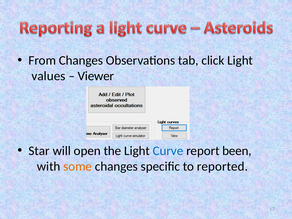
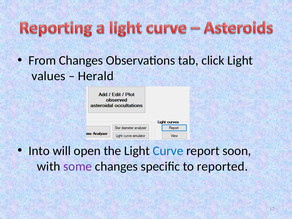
Viewer: Viewer -> Herald
Star: Star -> Into
been: been -> soon
some colour: orange -> purple
